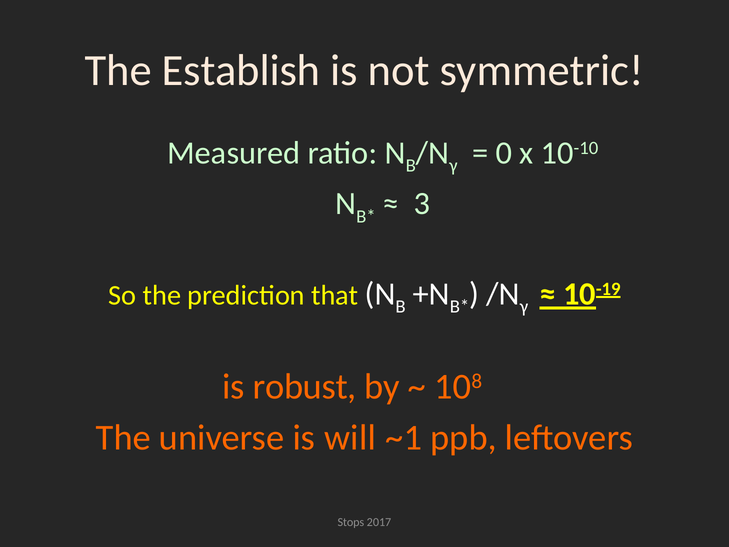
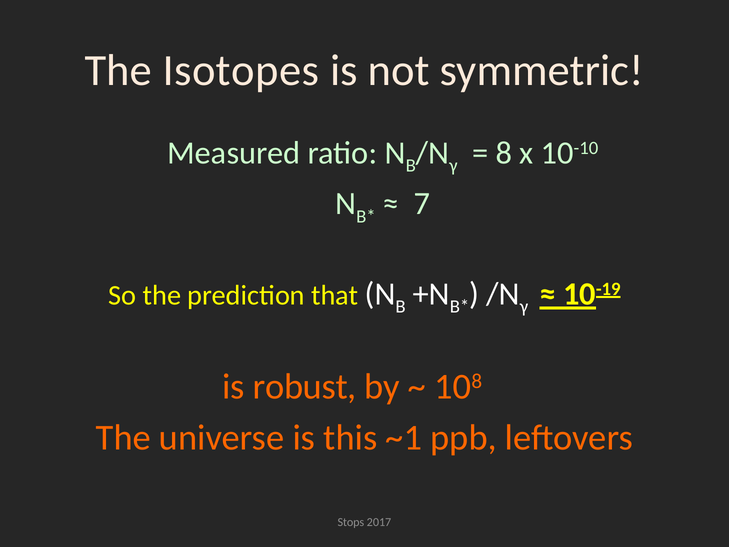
Establish: Establish -> Isotopes
0: 0 -> 8
3: 3 -> 7
will: will -> this
